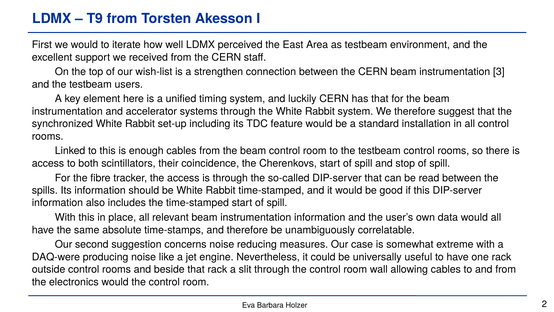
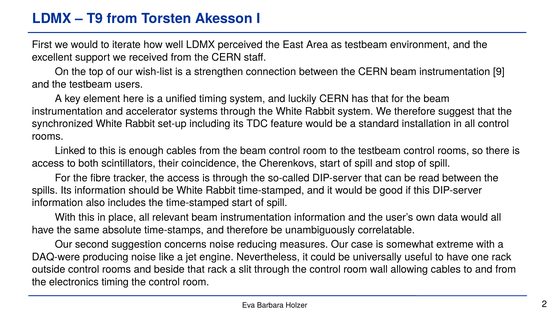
3: 3 -> 9
electronics would: would -> timing
